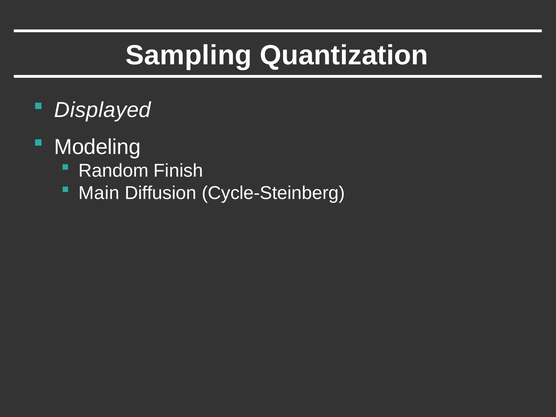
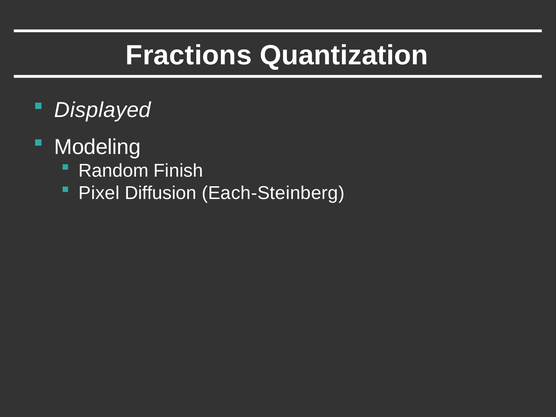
Sampling: Sampling -> Fractions
Main: Main -> Pixel
Cycle-Steinberg: Cycle-Steinberg -> Each-Steinberg
